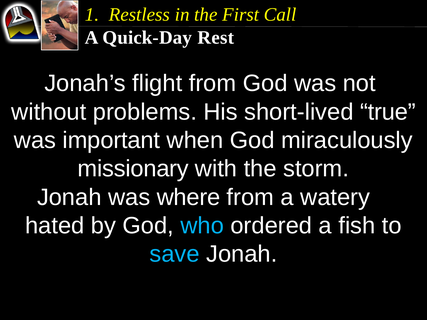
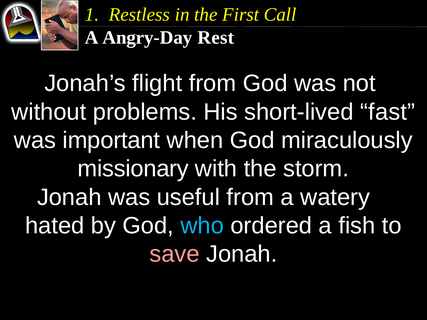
Quick-Day: Quick-Day -> Angry-Day
true: true -> fast
where: where -> useful
save colour: light blue -> pink
